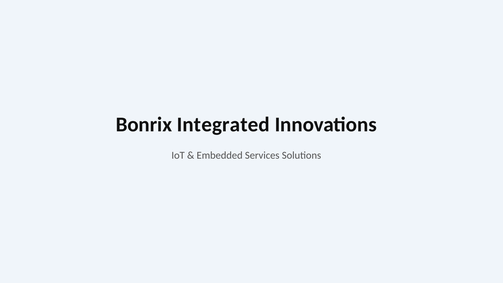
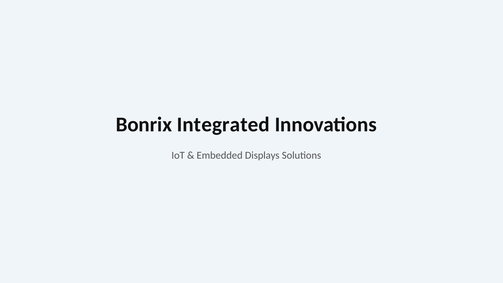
Services: Services -> Displays
